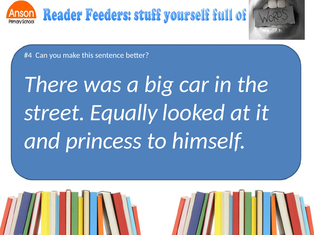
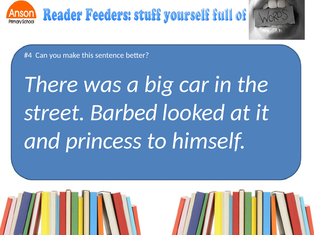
Equally: Equally -> Barbed
